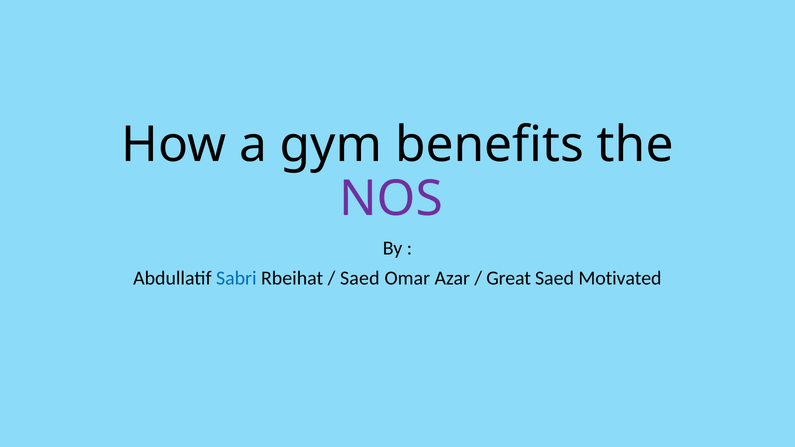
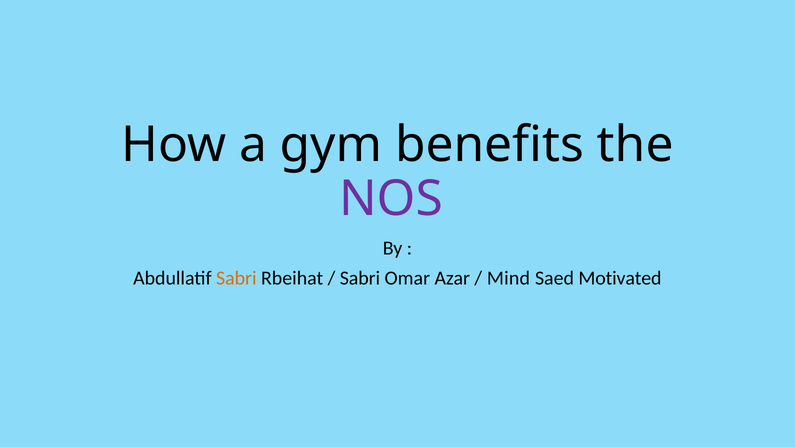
Sabri at (236, 278) colour: blue -> orange
Saed at (360, 278): Saed -> Sabri
Great: Great -> Mind
